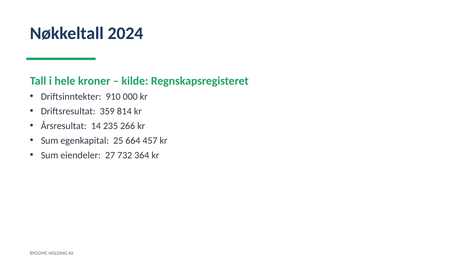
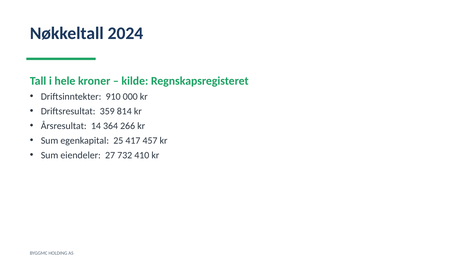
235: 235 -> 364
664: 664 -> 417
364: 364 -> 410
